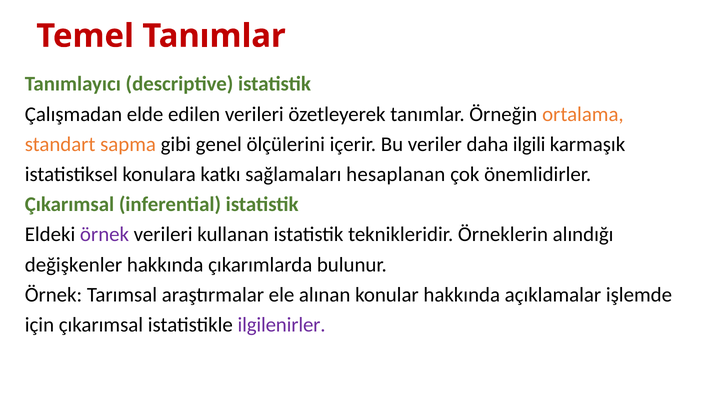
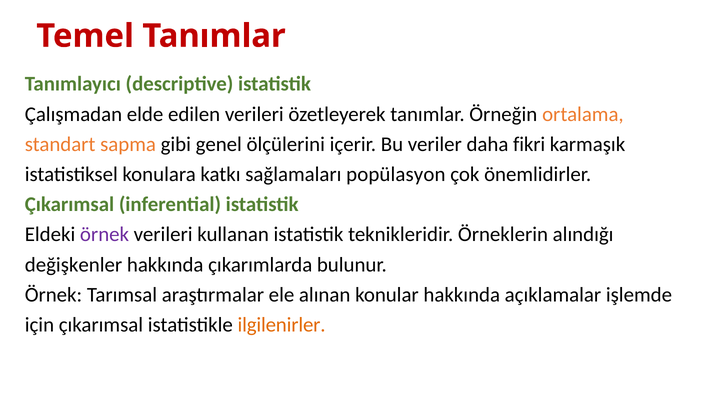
ilgili: ilgili -> fikri
hesaplanan: hesaplanan -> popülasyon
ilgilenirler colour: purple -> orange
